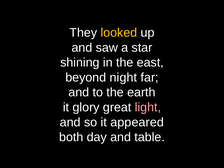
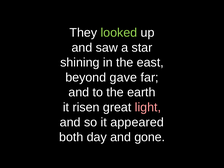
looked colour: yellow -> light green
night: night -> gave
glory: glory -> risen
table: table -> gone
